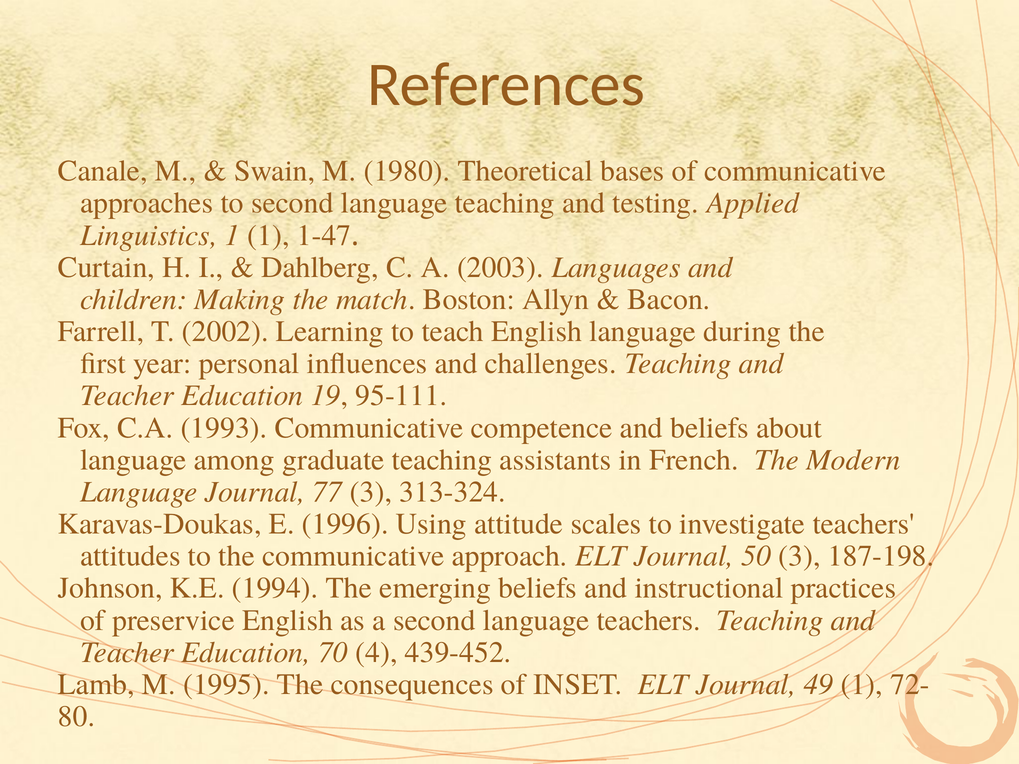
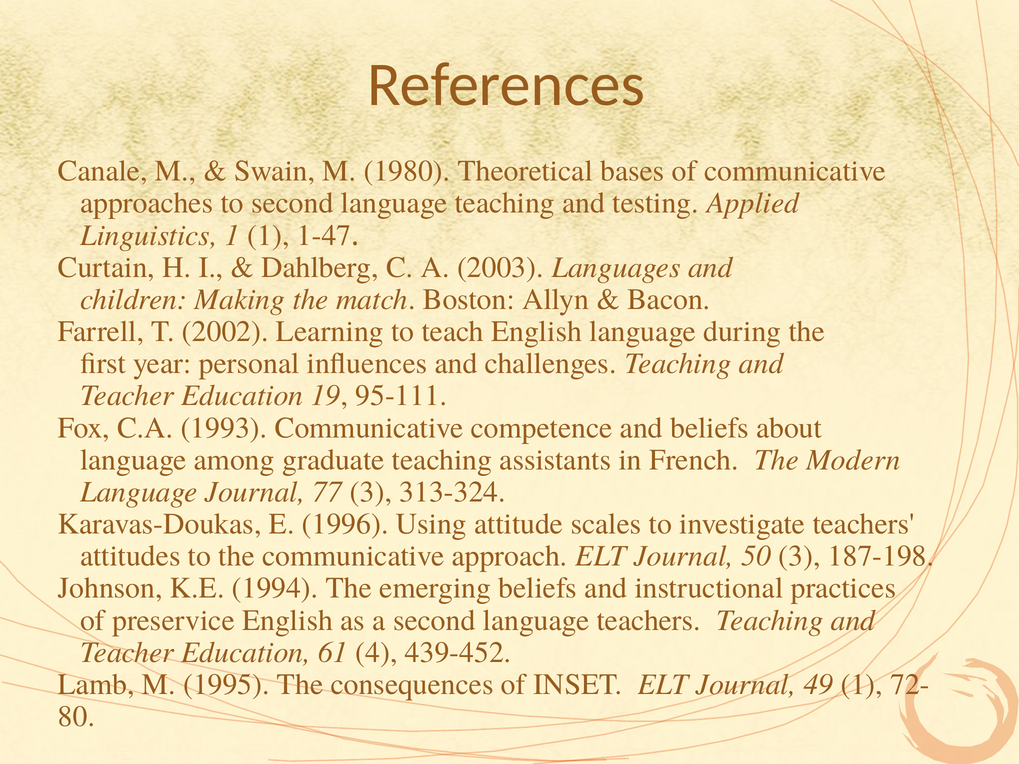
70: 70 -> 61
